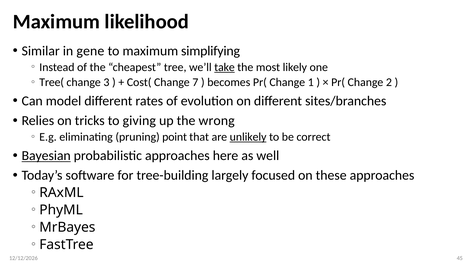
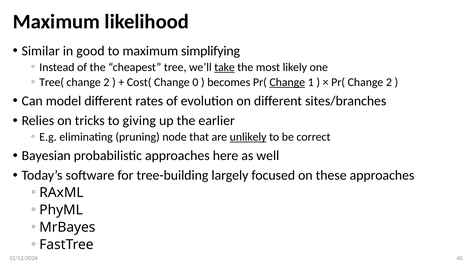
gene: gene -> good
3 at (106, 82): 3 -> 2
7: 7 -> 0
Change at (287, 82) underline: none -> present
wrong: wrong -> earlier
point: point -> node
Bayesian underline: present -> none
